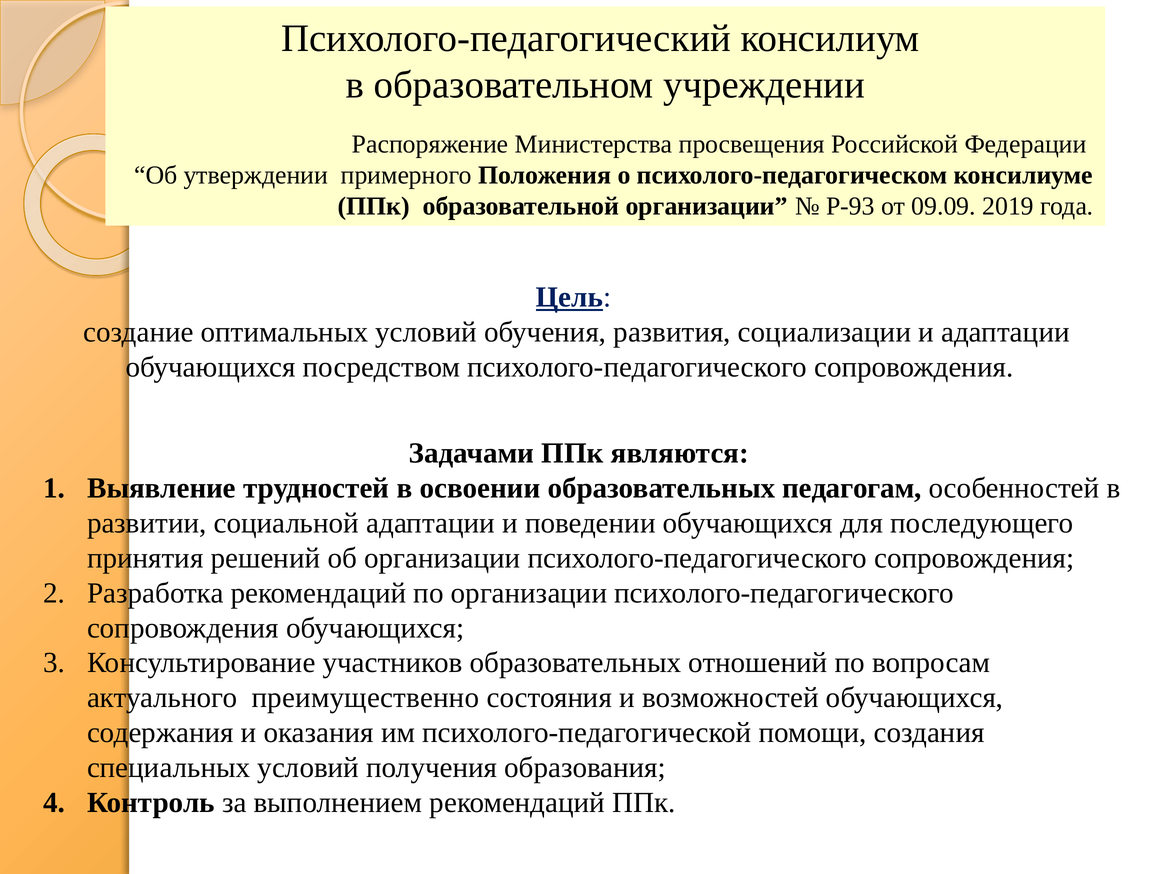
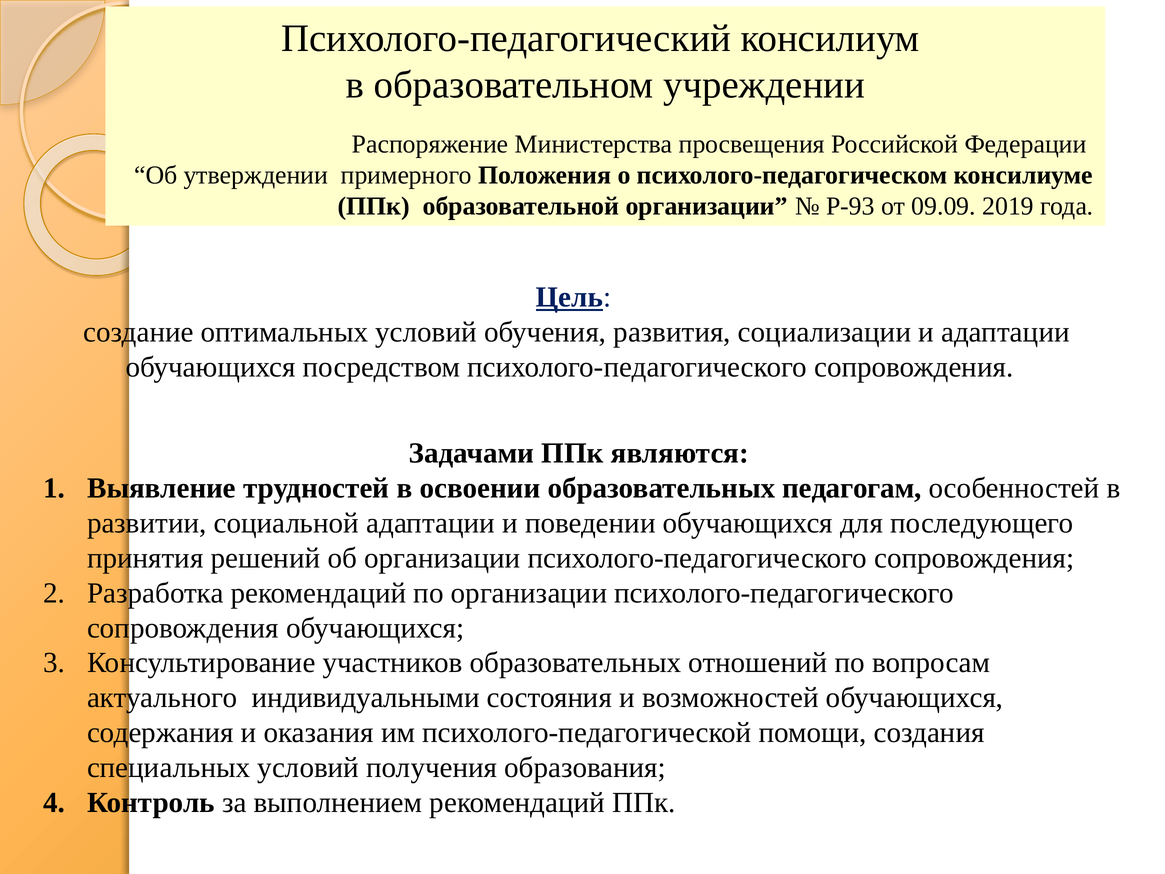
преимущественно: преимущественно -> индивидуальными
